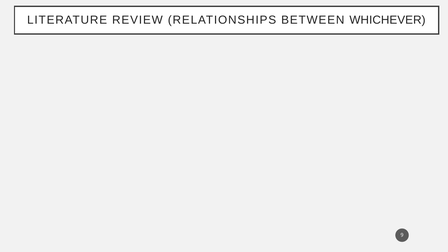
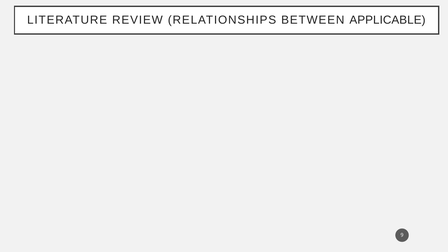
WHICHEVER: WHICHEVER -> APPLICABLE
